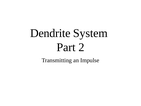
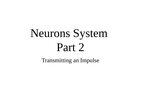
Dendrite: Dendrite -> Neurons
